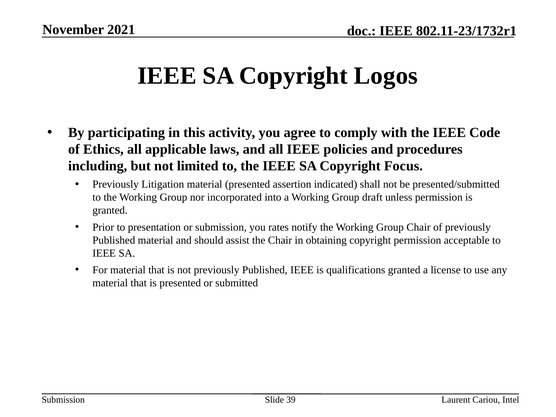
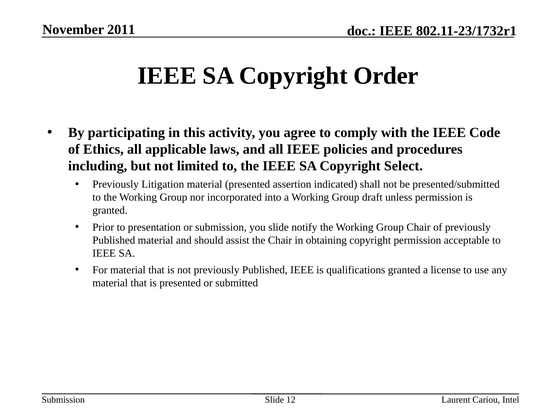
2021: 2021 -> 2011
Logos: Logos -> Order
Focus: Focus -> Select
you rates: rates -> slide
39: 39 -> 12
